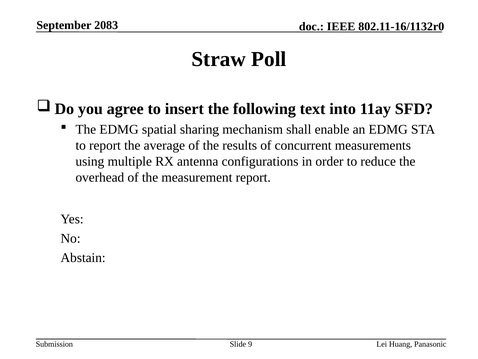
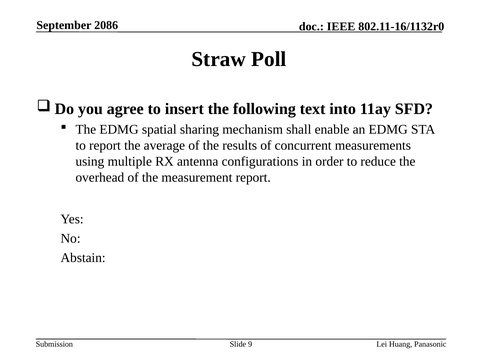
2083: 2083 -> 2086
